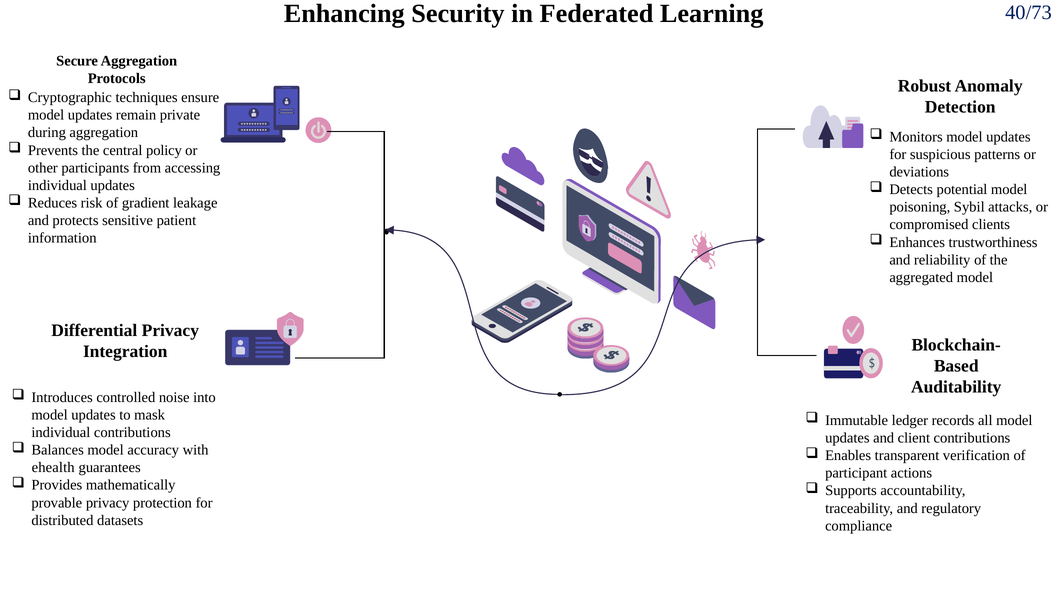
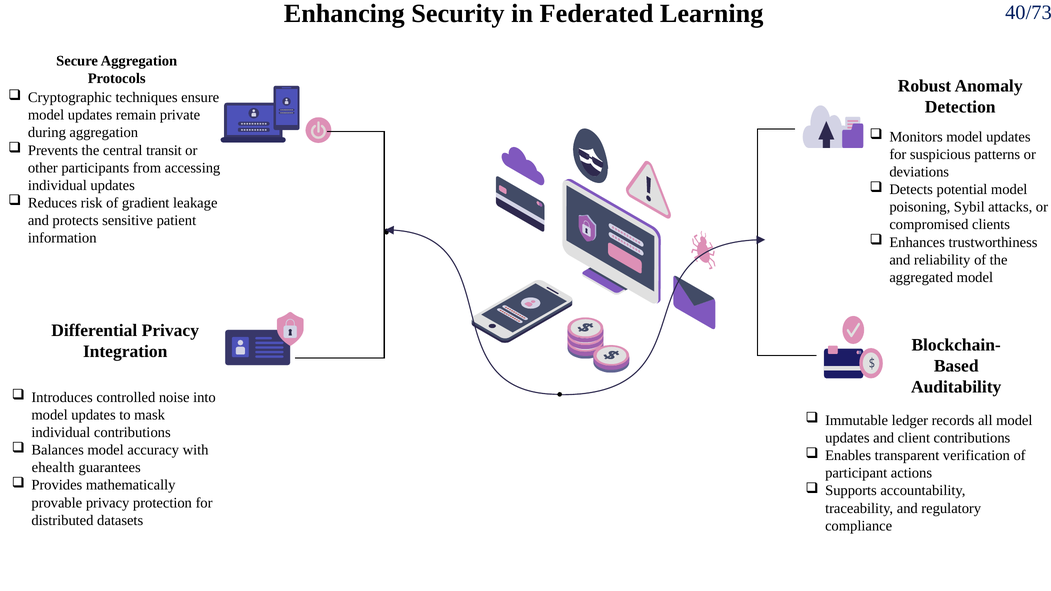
policy: policy -> transit
